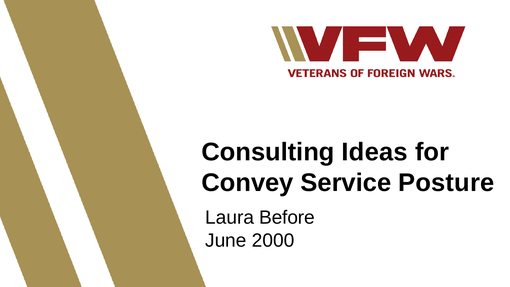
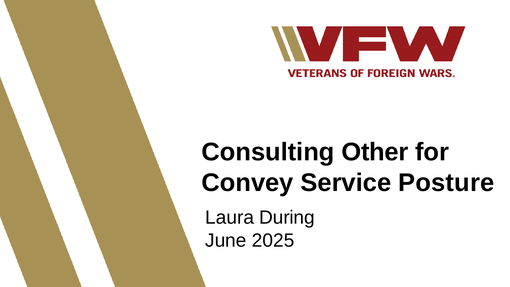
Ideas: Ideas -> Other
Before: Before -> During
2000: 2000 -> 2025
